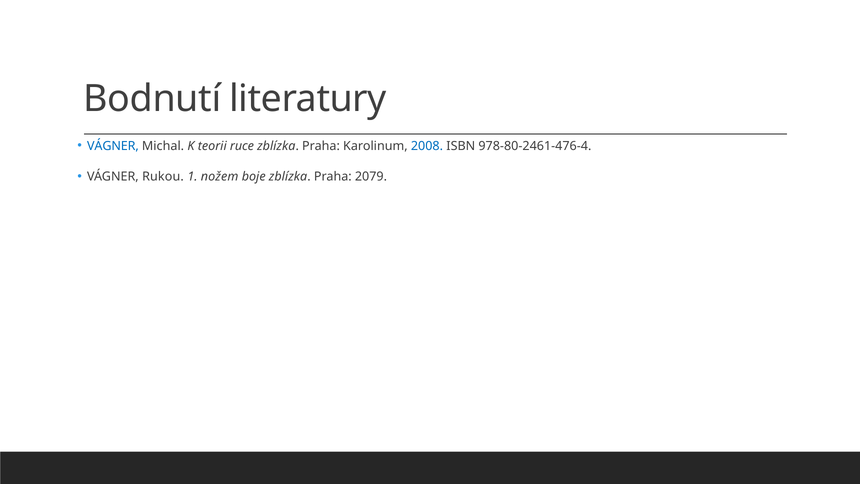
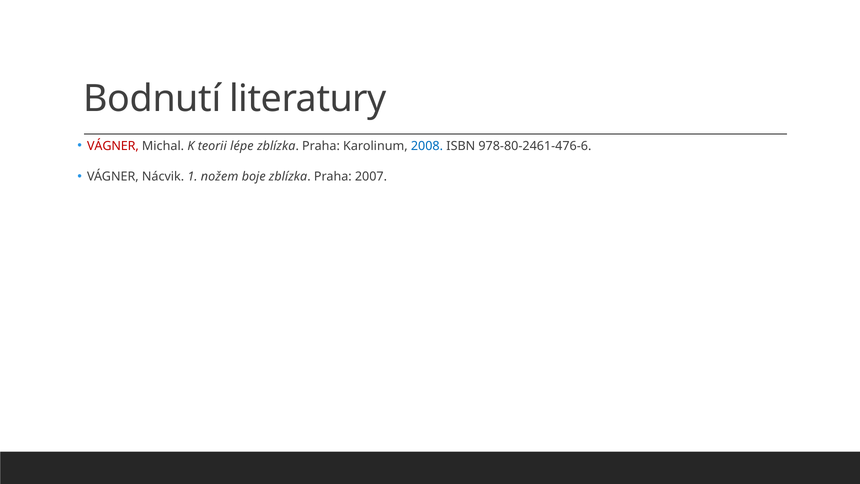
VÁGNER at (113, 146) colour: blue -> red
ruce: ruce -> lépe
978-80-2461-476-4: 978-80-2461-476-4 -> 978-80-2461-476-6
Rukou: Rukou -> Nácvik
2079: 2079 -> 2007
